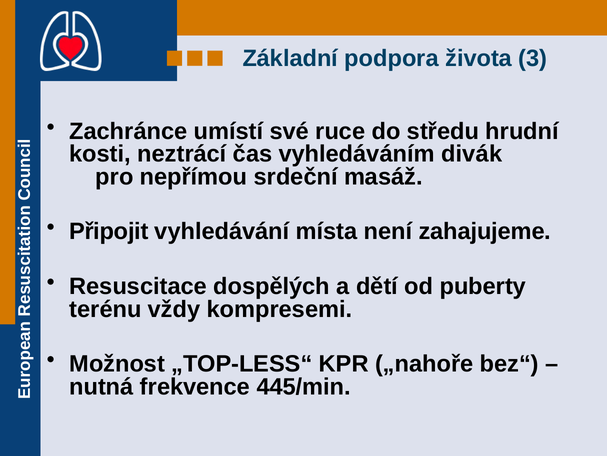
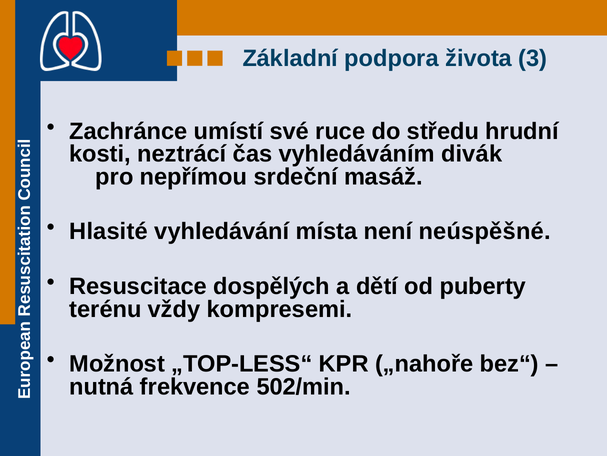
Připojit: Připojit -> Hlasité
zahajujeme: zahajujeme -> neúspěšné
445/min: 445/min -> 502/min
